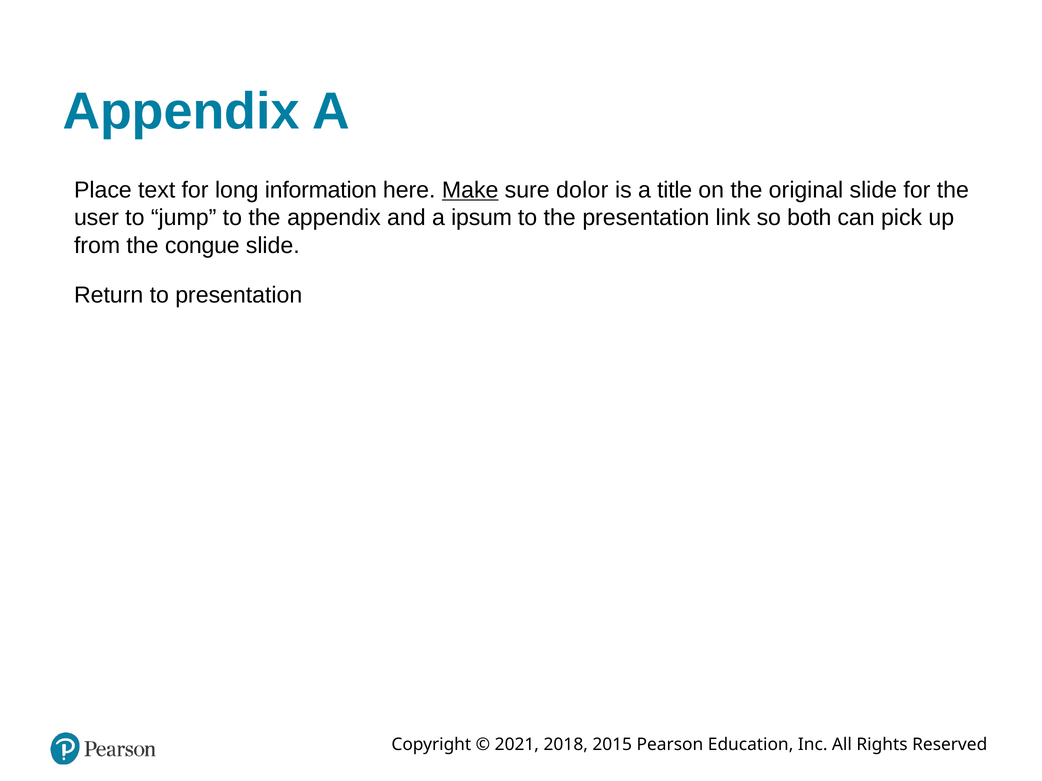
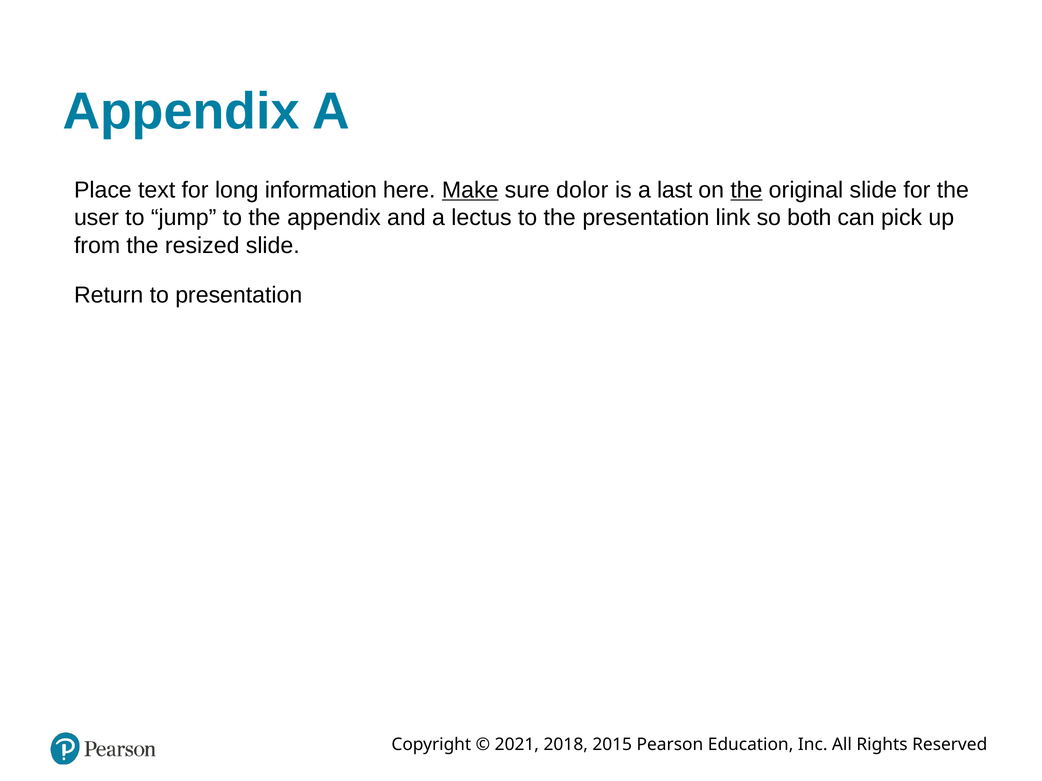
title: title -> last
the at (746, 190) underline: none -> present
ipsum: ipsum -> lectus
congue: congue -> resized
